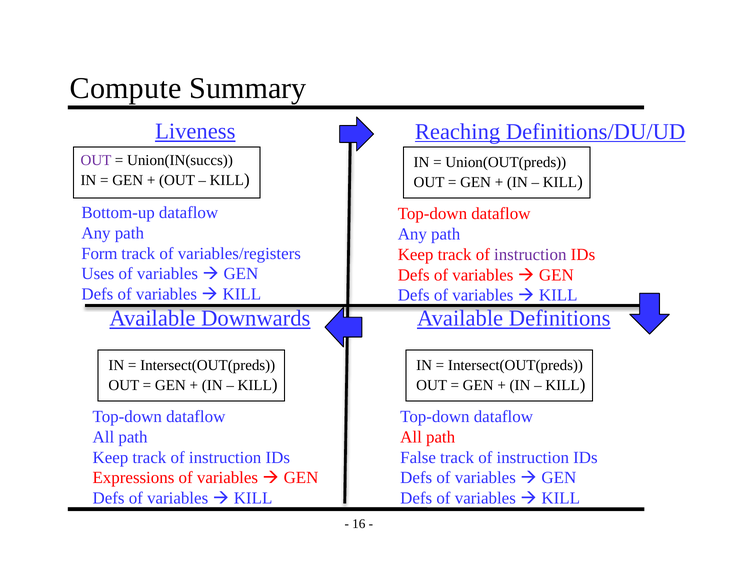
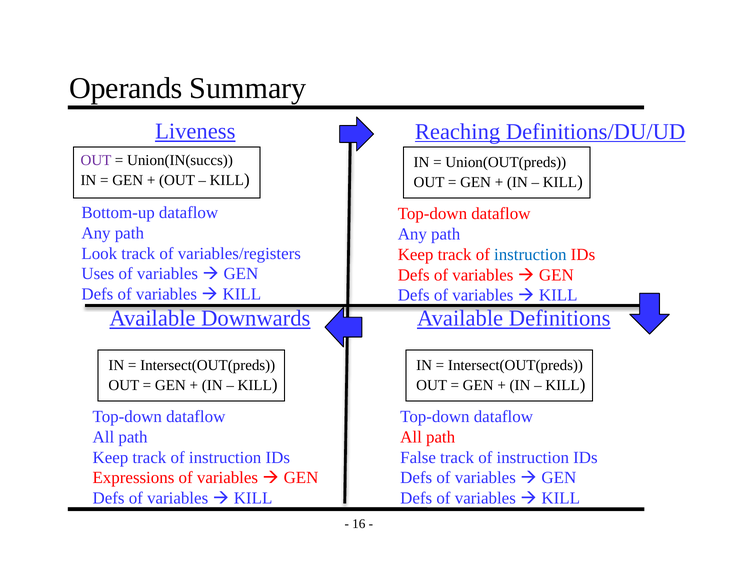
Compute: Compute -> Operands
Form: Form -> Look
instruction at (530, 254) colour: purple -> blue
